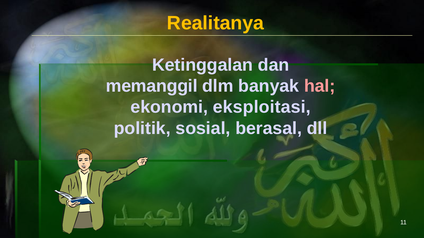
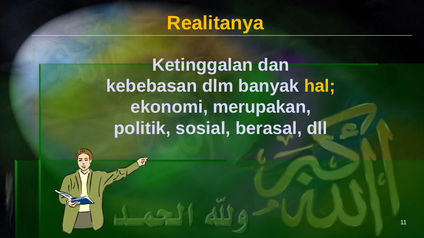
memanggil: memanggil -> kebebasan
hal colour: pink -> yellow
eksploitasi: eksploitasi -> merupakan
